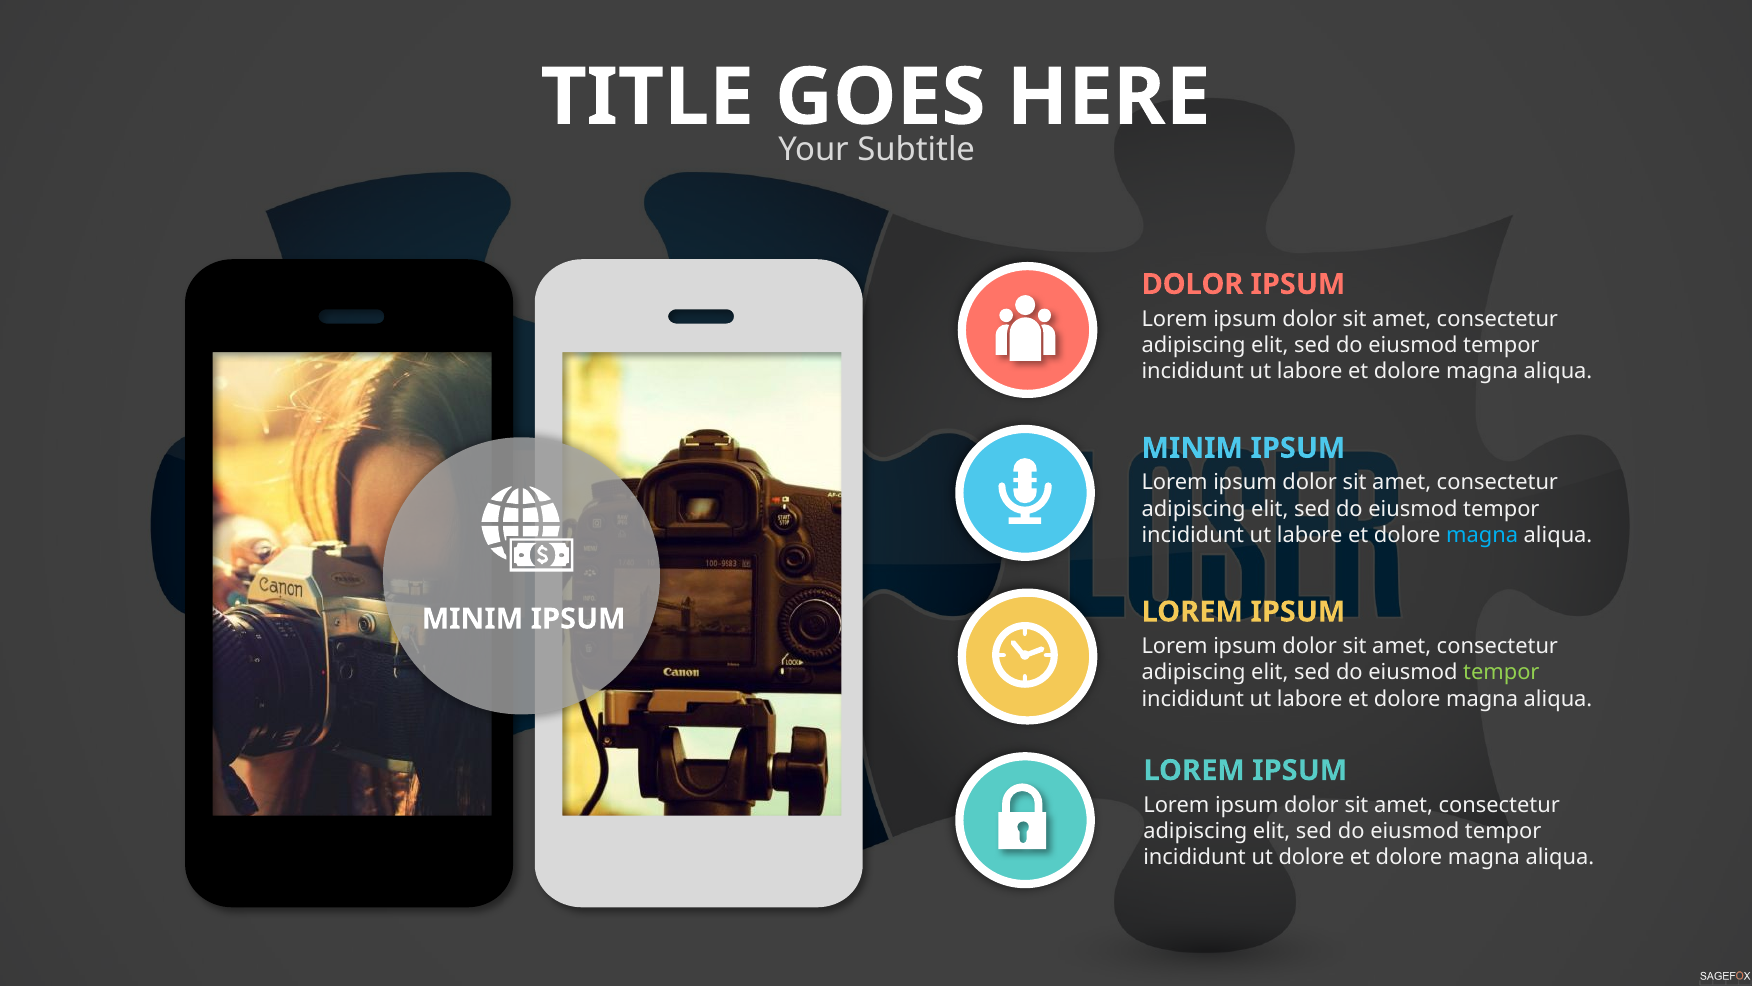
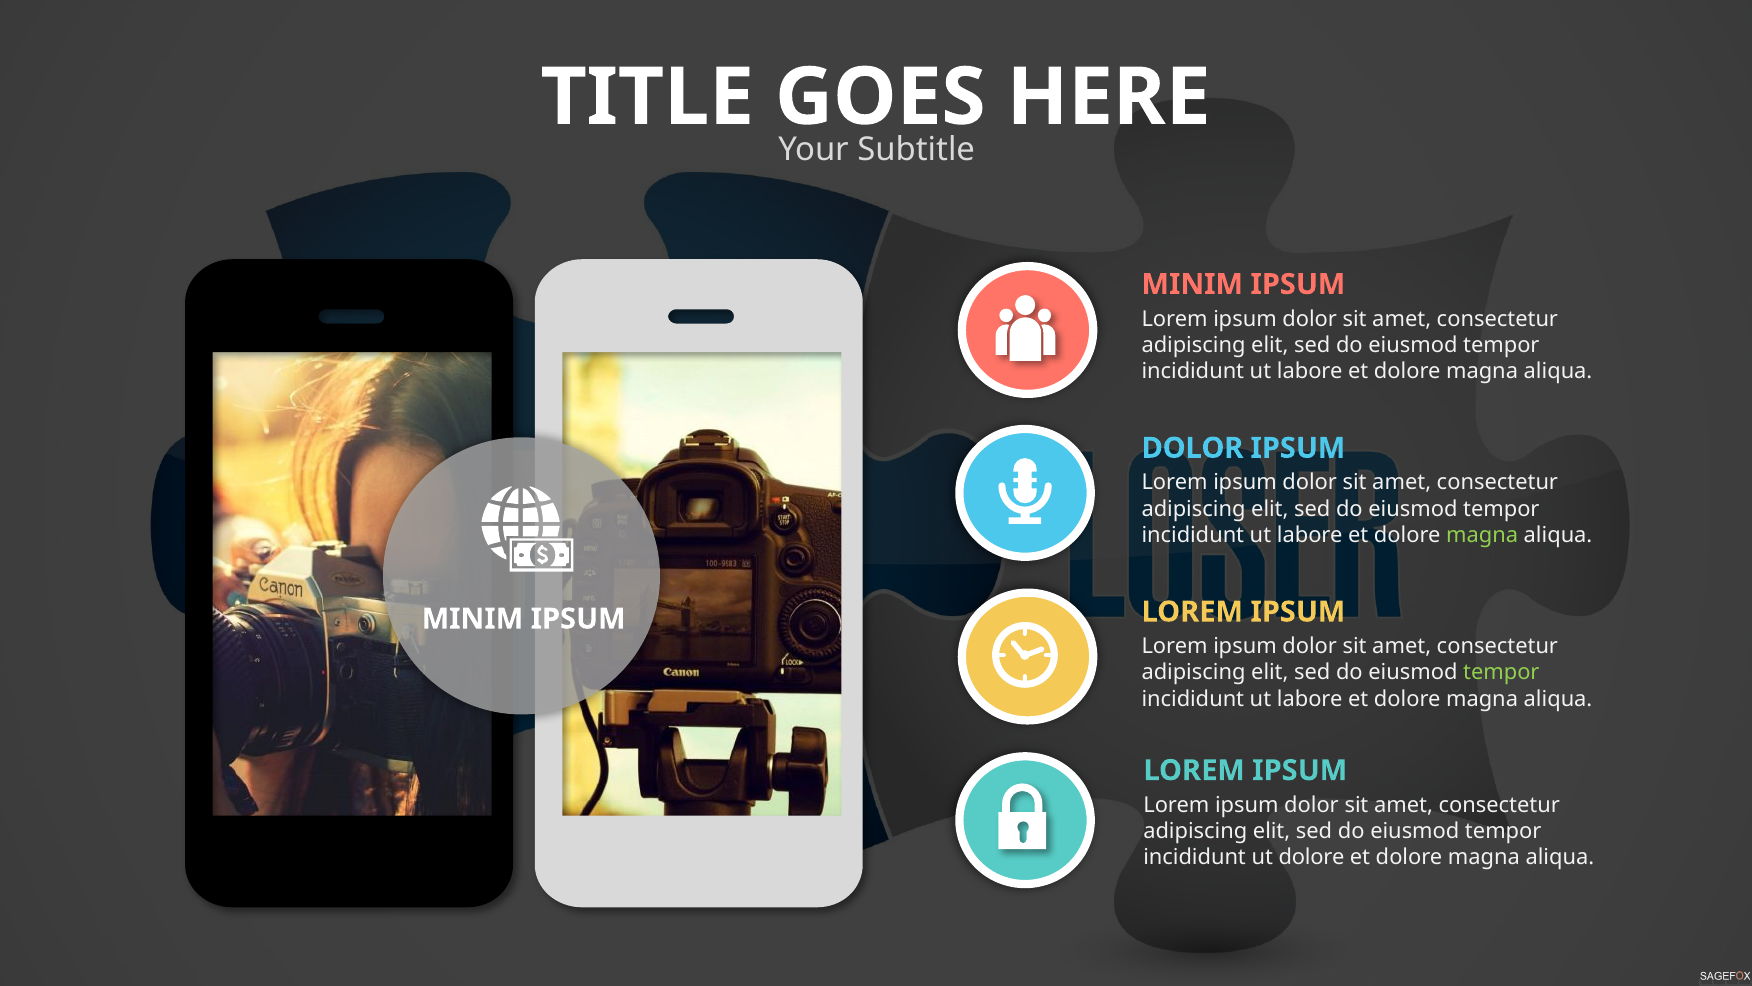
DOLOR at (1192, 284): DOLOR -> MINIM
MINIM at (1192, 448): MINIM -> DOLOR
magna at (1482, 535) colour: light blue -> light green
